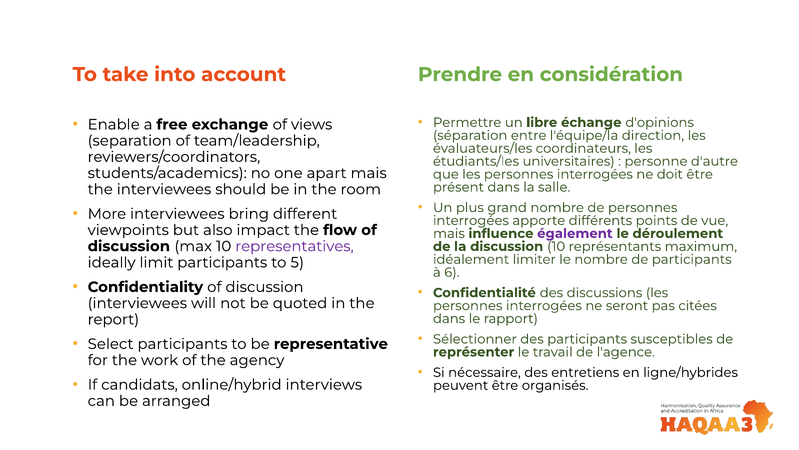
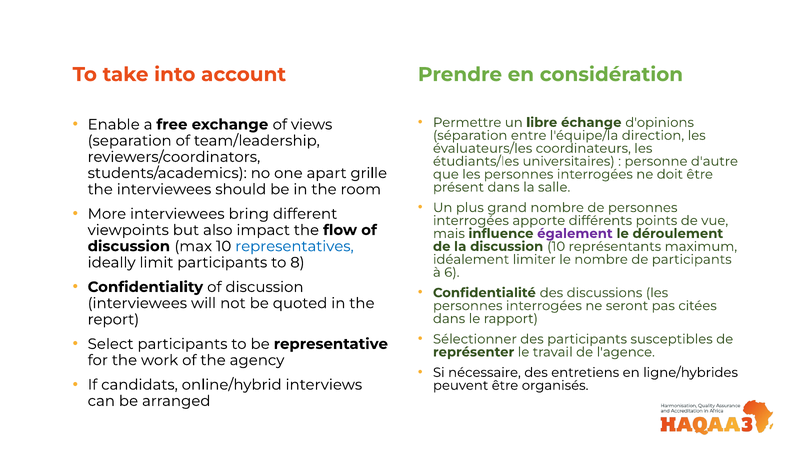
apart mais: mais -> grille
representatives colour: purple -> blue
5: 5 -> 8
